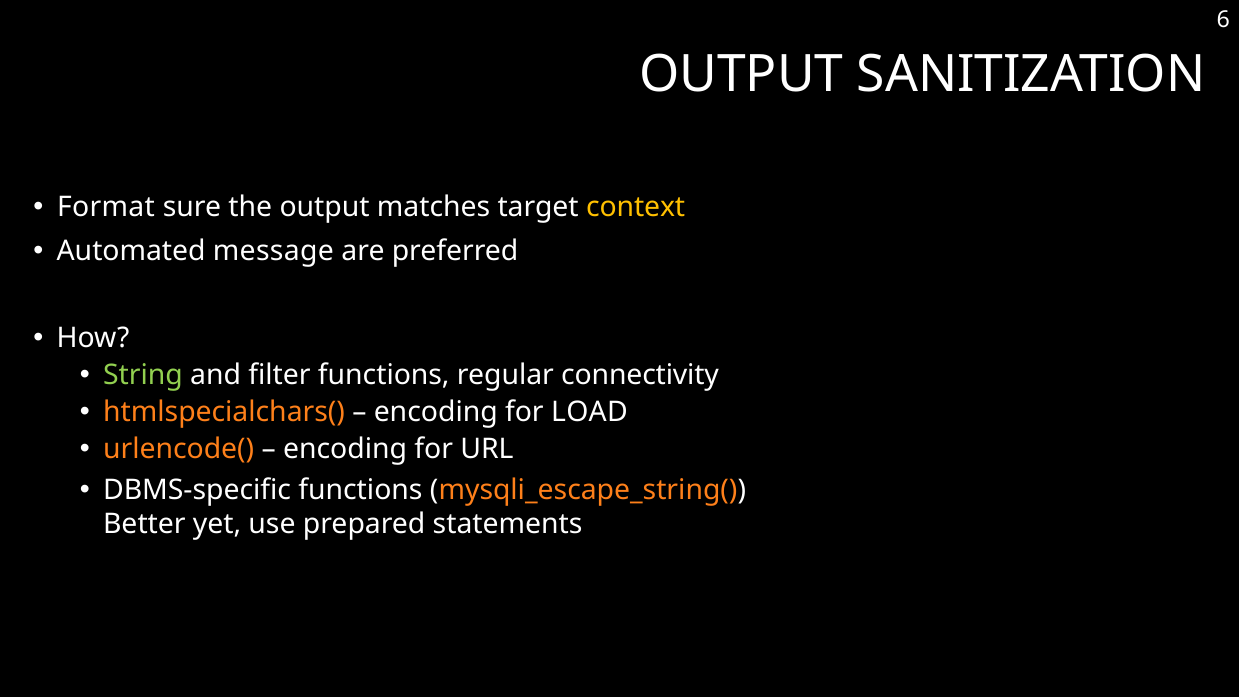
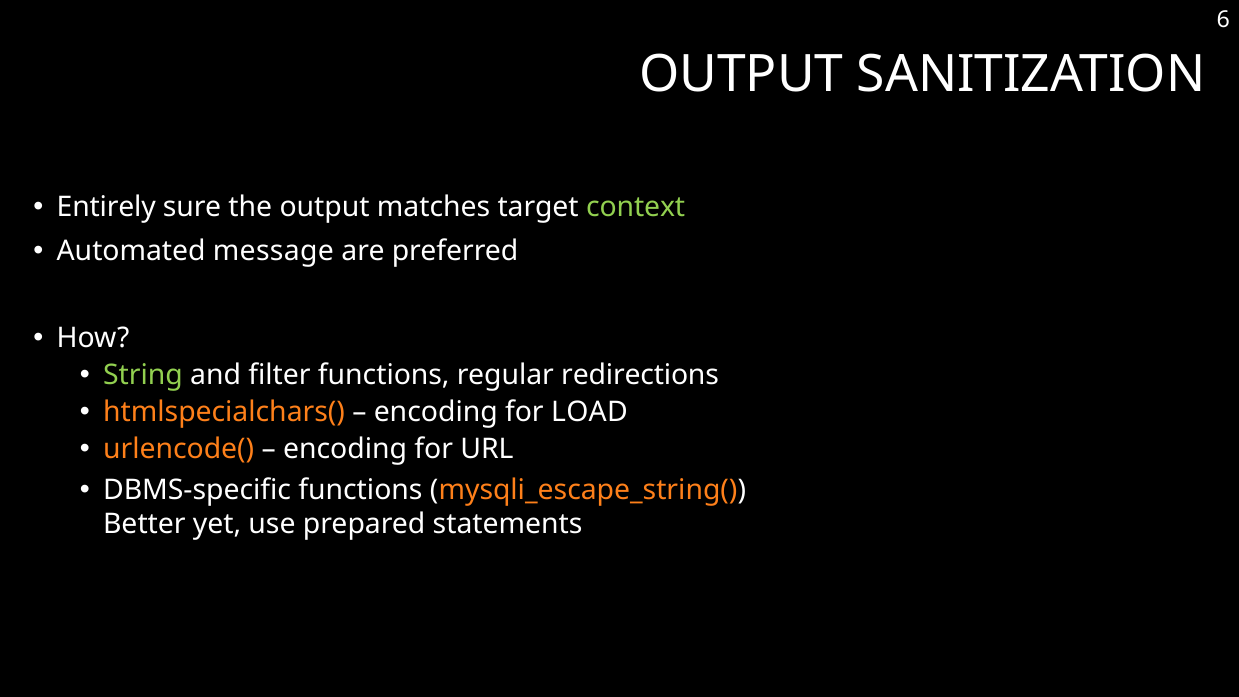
Format: Format -> Entirely
context colour: yellow -> light green
connectivity: connectivity -> redirections
